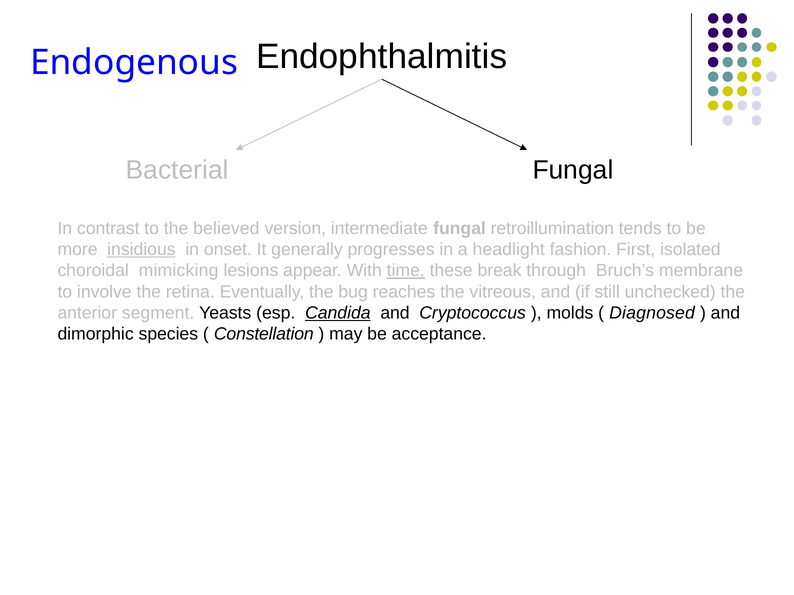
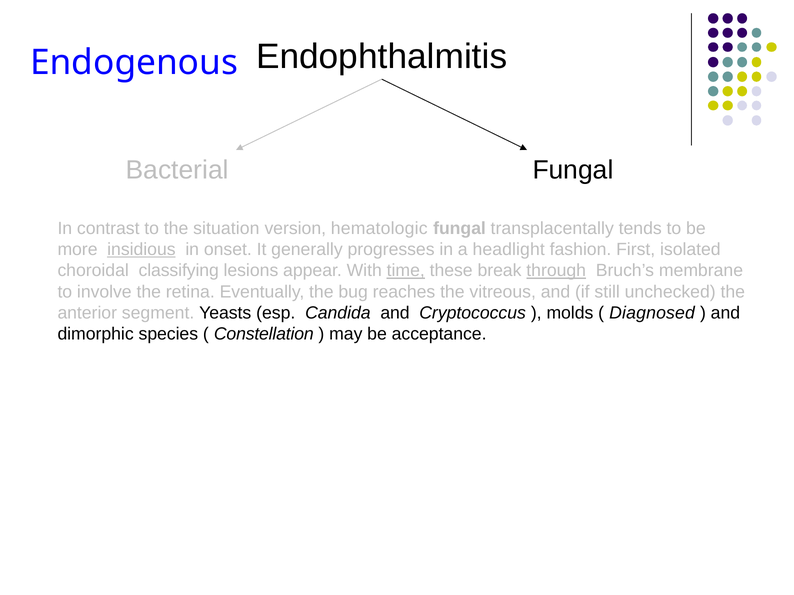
believed: believed -> situation
intermediate: intermediate -> hematologic
retroillumination: retroillumination -> transplacentally
mimicking: mimicking -> classifying
through underline: none -> present
Candida underline: present -> none
